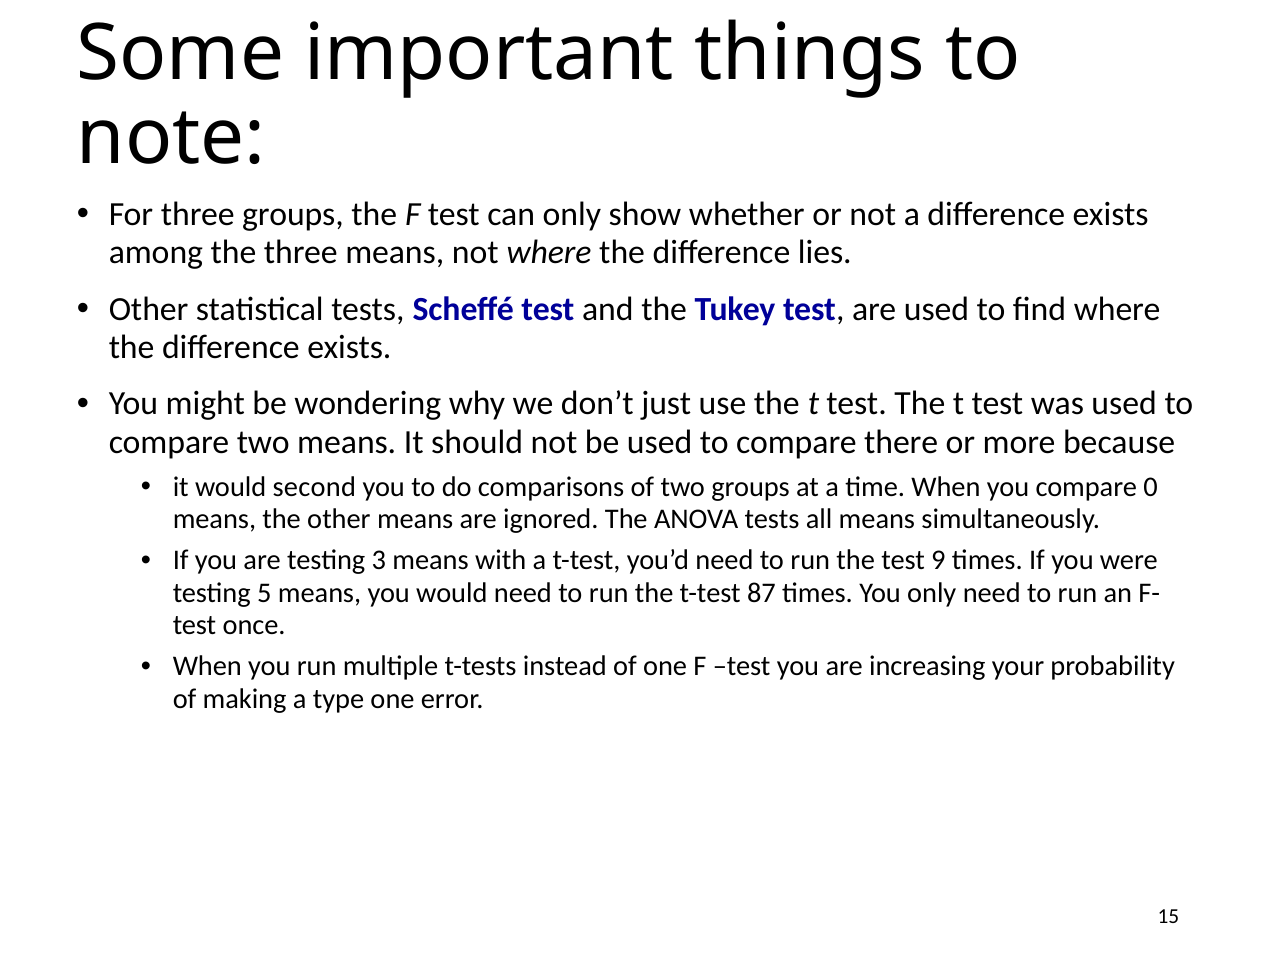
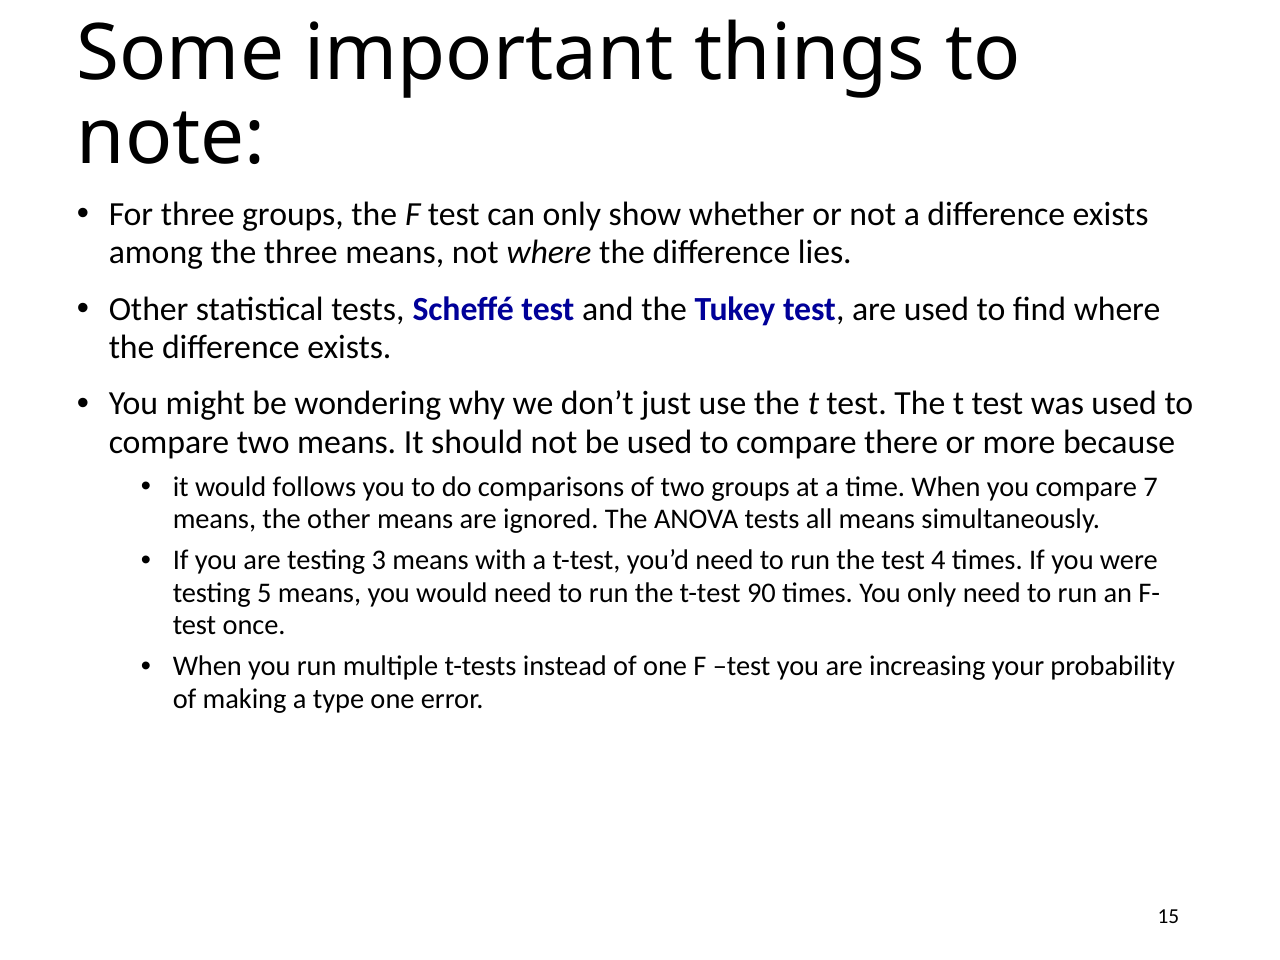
second: second -> follows
0: 0 -> 7
9: 9 -> 4
87: 87 -> 90
